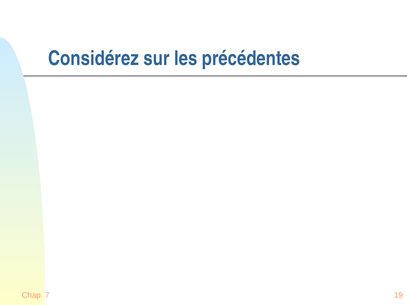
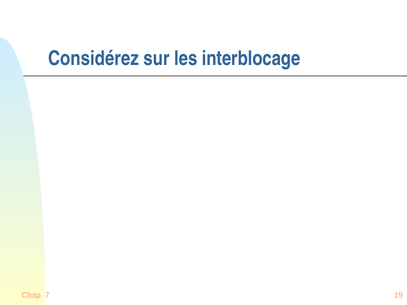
précédentes: précédentes -> interblocage
